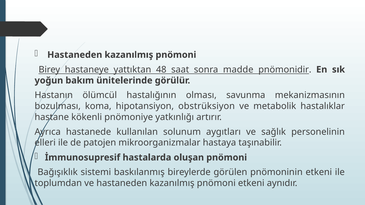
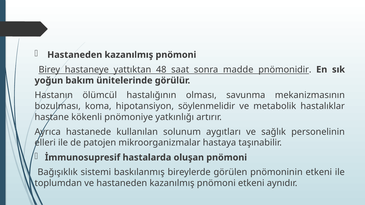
obstrüksiyon: obstrüksiyon -> söylenmelidir
